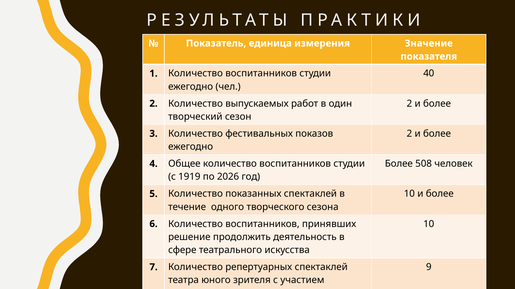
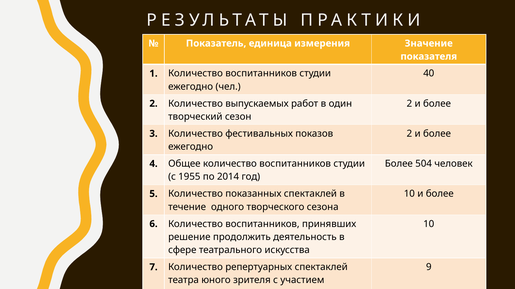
508: 508 -> 504
1919: 1919 -> 1955
2026: 2026 -> 2014
